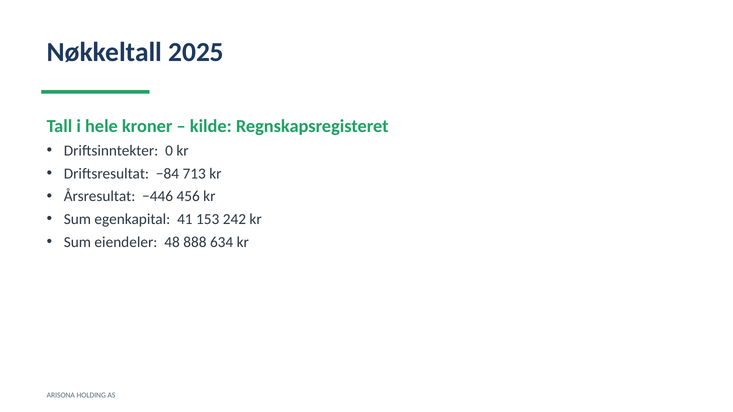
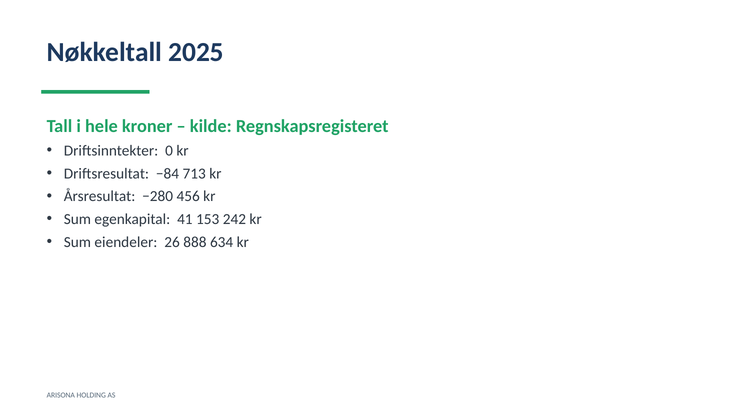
−446: −446 -> −280
48: 48 -> 26
